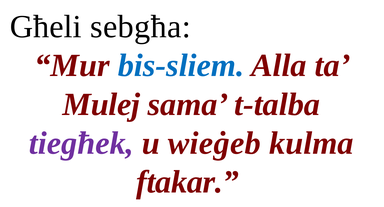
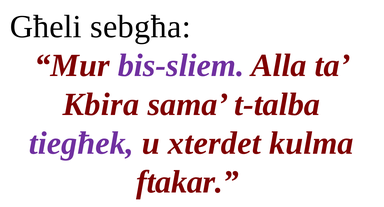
bis-sliem colour: blue -> purple
Mulej: Mulej -> Kbira
wieġeb: wieġeb -> xterdet
